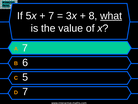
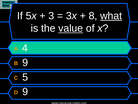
7 at (51, 16): 7 -> 3
value underline: none -> present
A 7: 7 -> 4
B 6: 6 -> 9
D 7: 7 -> 9
